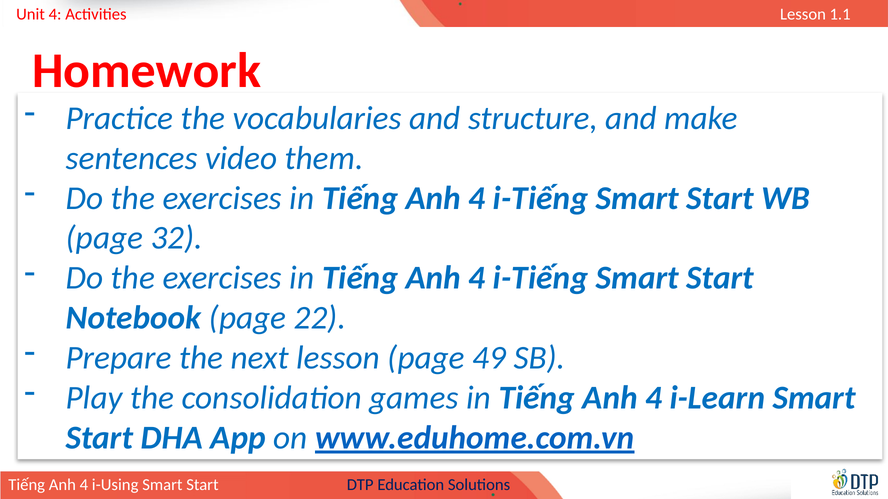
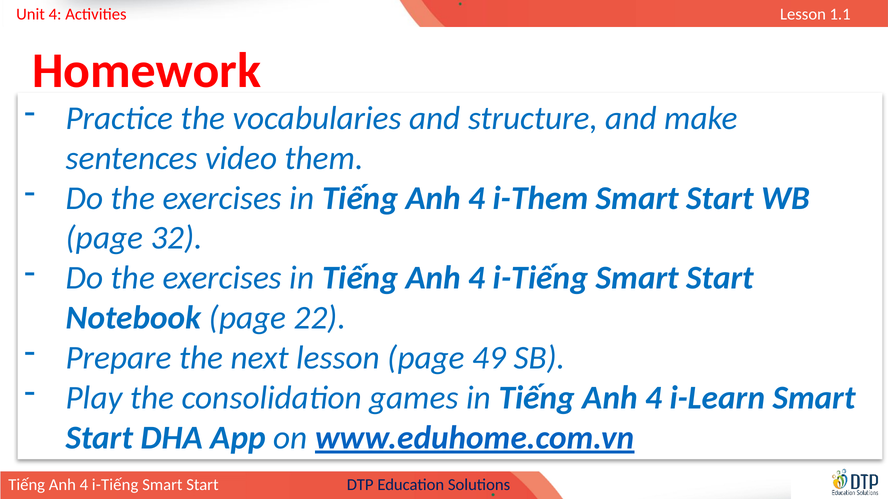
i-Tiếng at (540, 198): i-Tiếng -> i-Them
i-Using at (115, 485): i-Using -> i-Tiếng
